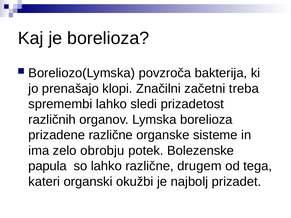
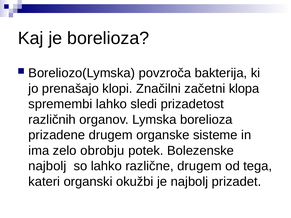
treba: treba -> klopa
prizadene različne: različne -> drugem
papula at (47, 166): papula -> najbolj
